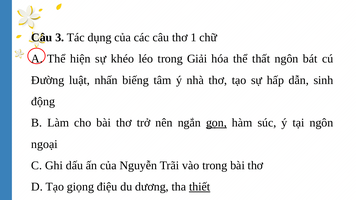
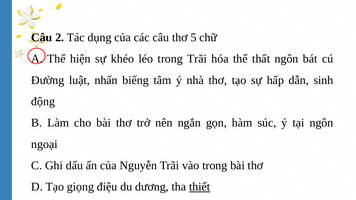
3: 3 -> 2
1: 1 -> 5
trong Giải: Giải -> Trãi
gọn underline: present -> none
